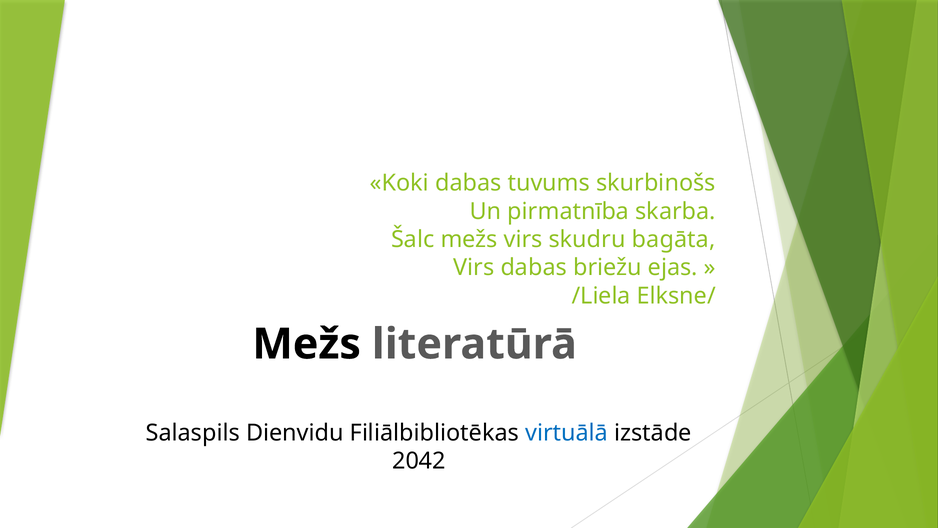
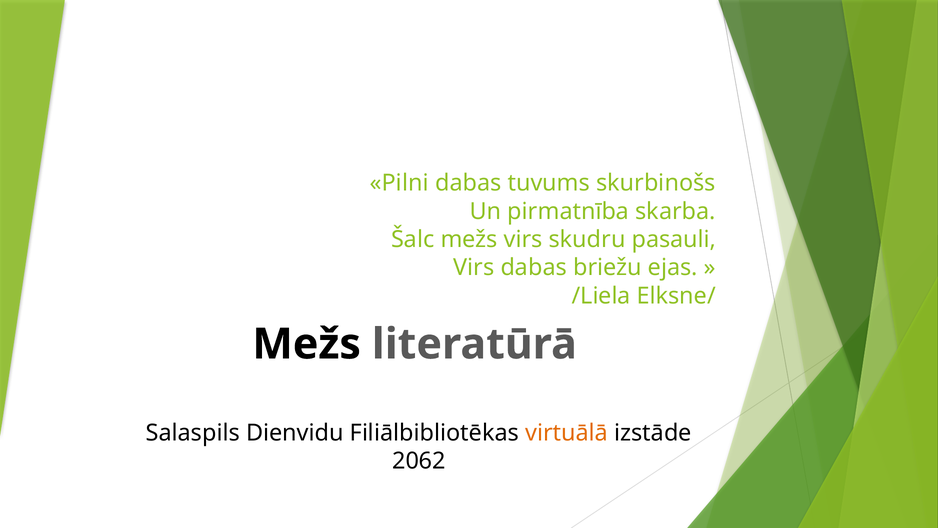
Koki: Koki -> Pilni
bagāta: bagāta -> pasauli
virtuālā colour: blue -> orange
2042: 2042 -> 2062
